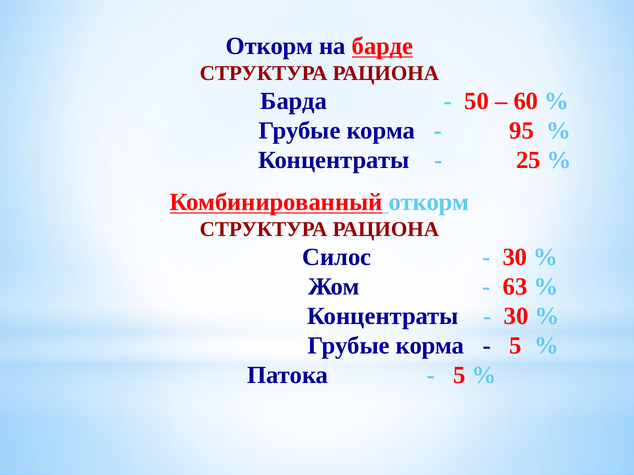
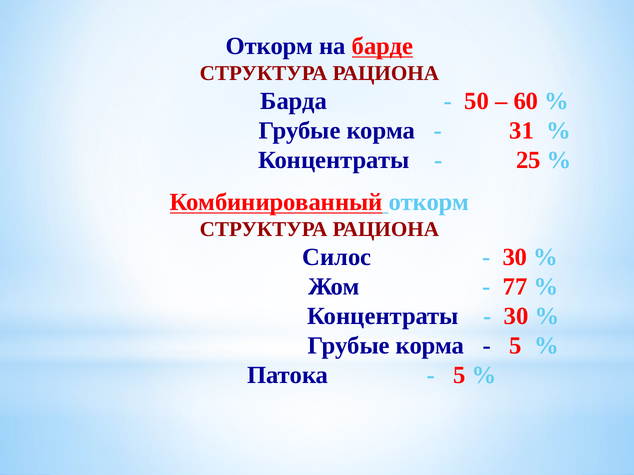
95: 95 -> 31
63: 63 -> 77
